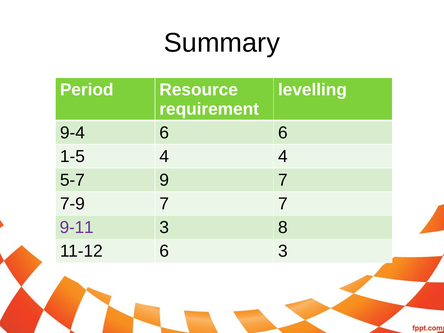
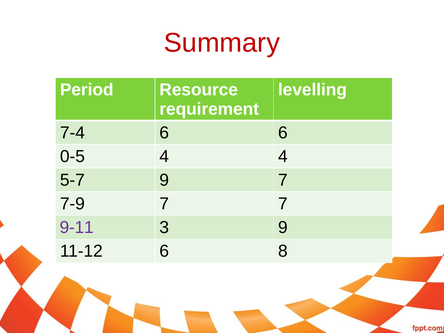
Summary colour: black -> red
9-4: 9-4 -> 7-4
1-5: 1-5 -> 0-5
3 8: 8 -> 9
6 3: 3 -> 8
